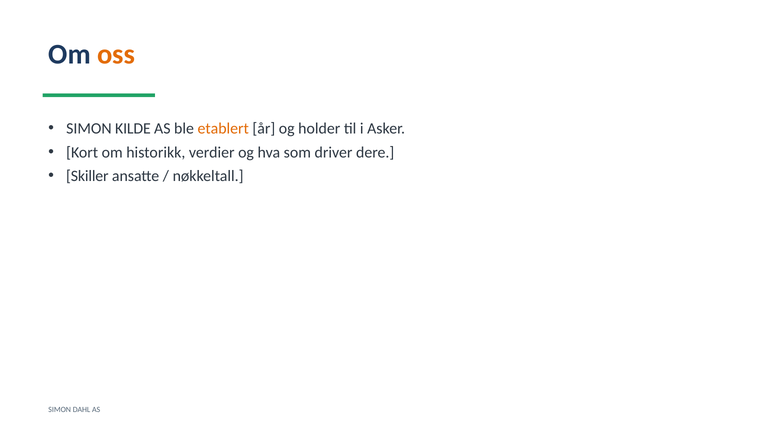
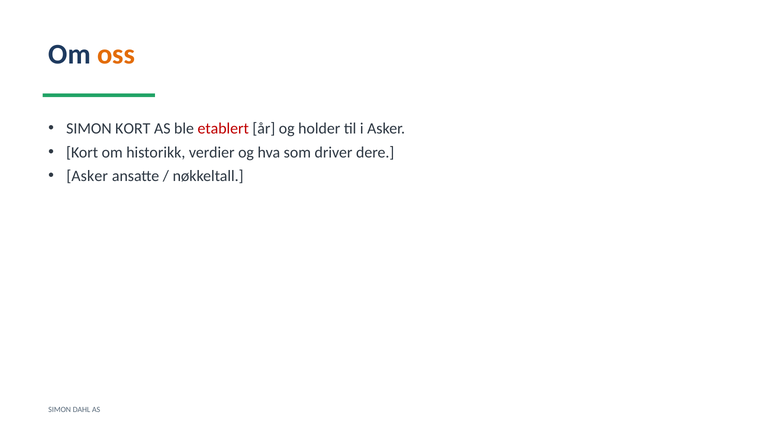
SIMON KILDE: KILDE -> KORT
etablert colour: orange -> red
Skiller at (87, 176): Skiller -> Asker
